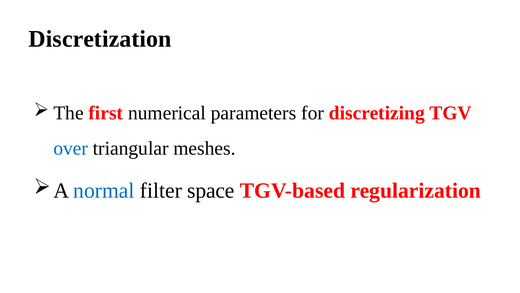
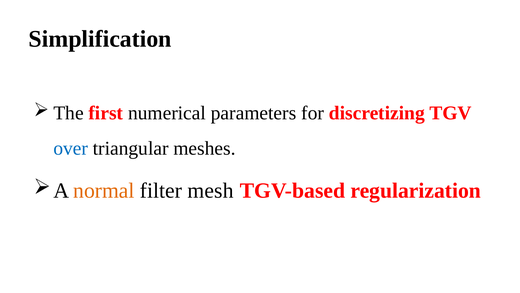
Discretization: Discretization -> Simplification
normal colour: blue -> orange
space: space -> mesh
